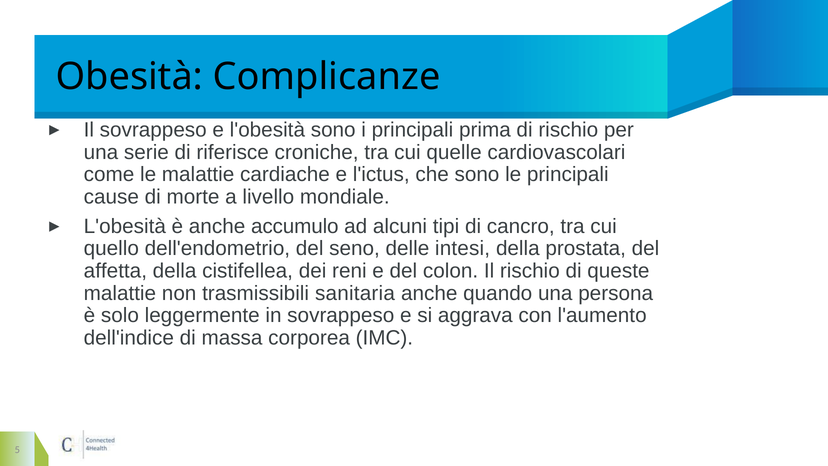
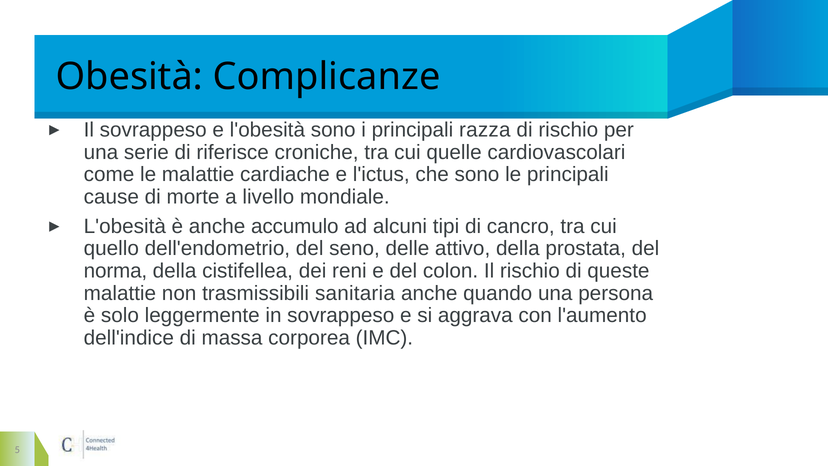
prima: prima -> razza
intesi: intesi -> attivo
affetta: affetta -> norma
